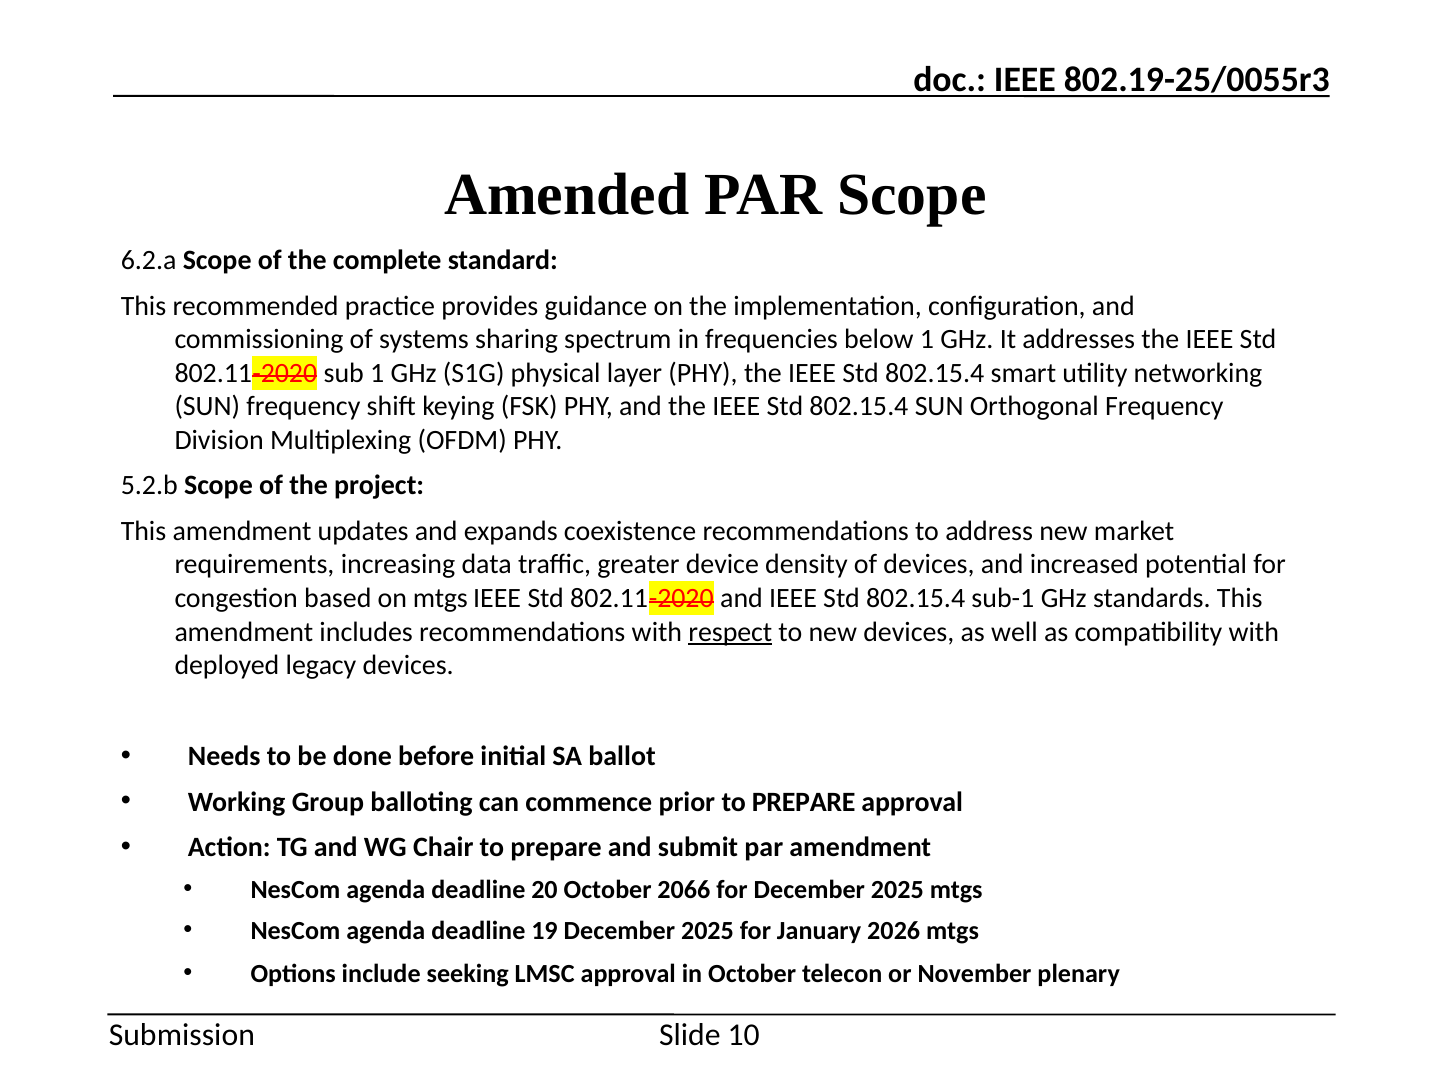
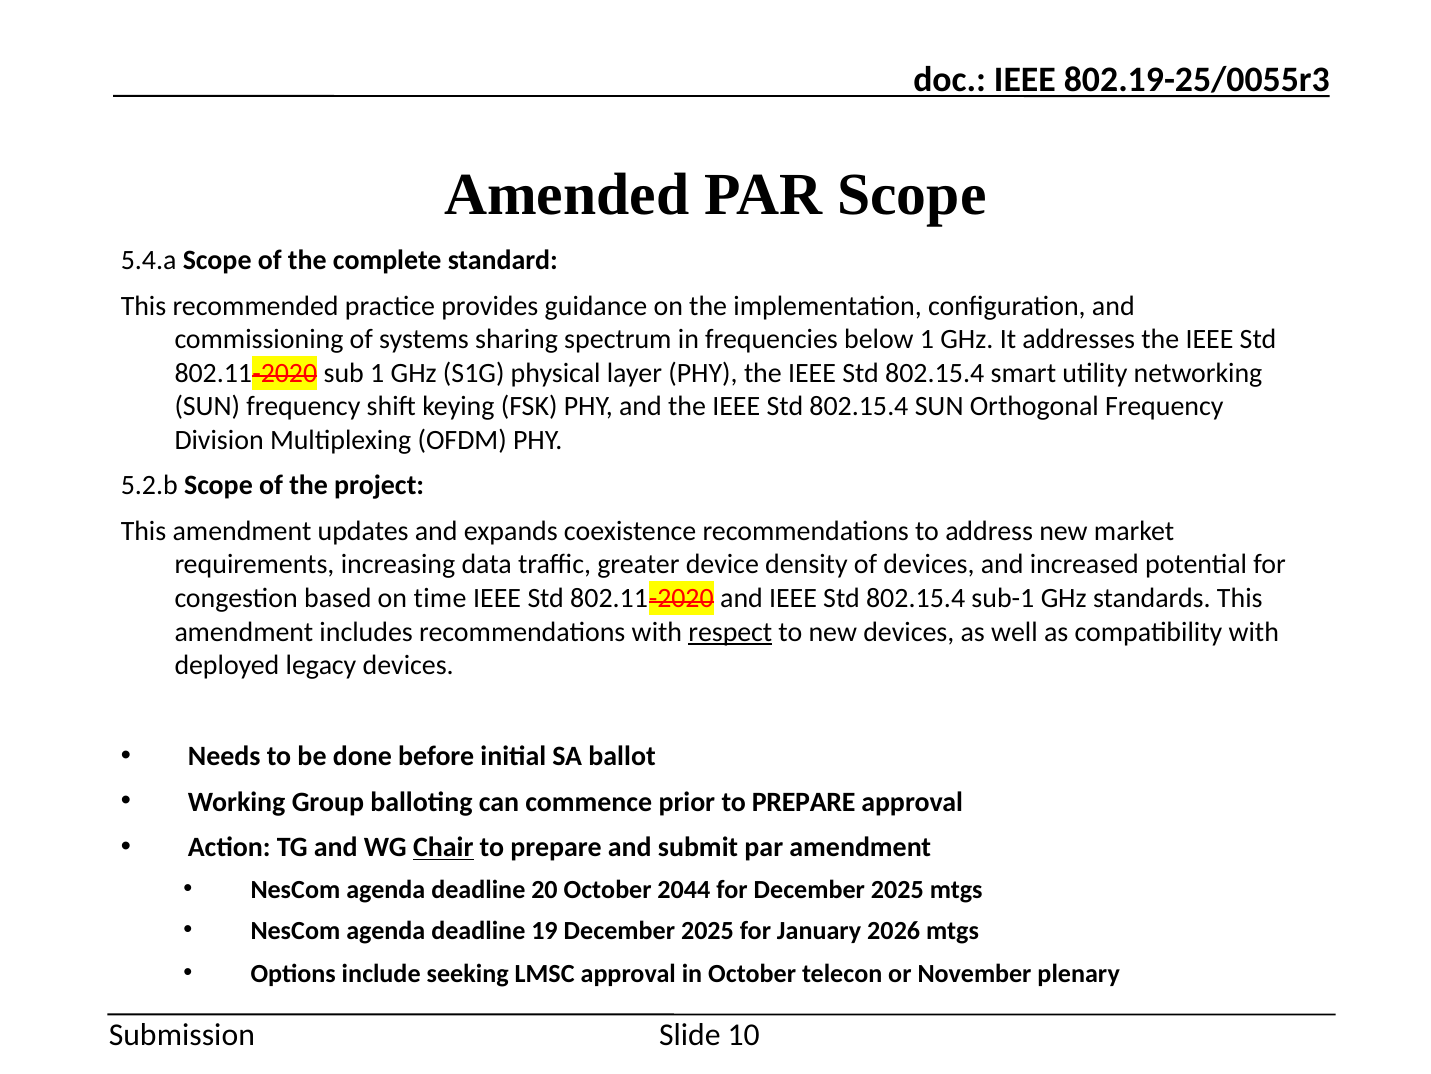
6.2.a: 6.2.a -> 5.4.a
on mtgs: mtgs -> time
Chair underline: none -> present
2066: 2066 -> 2044
